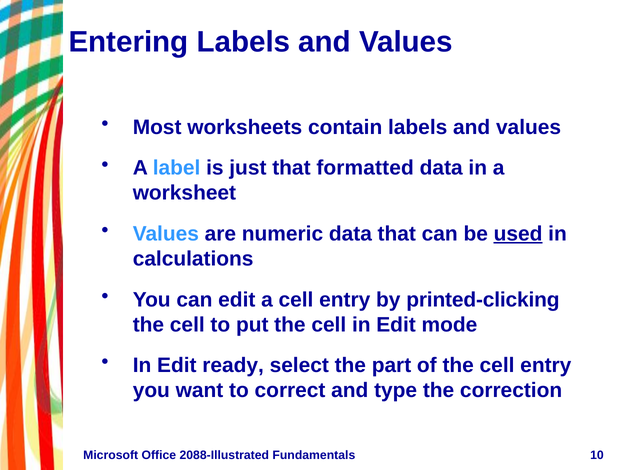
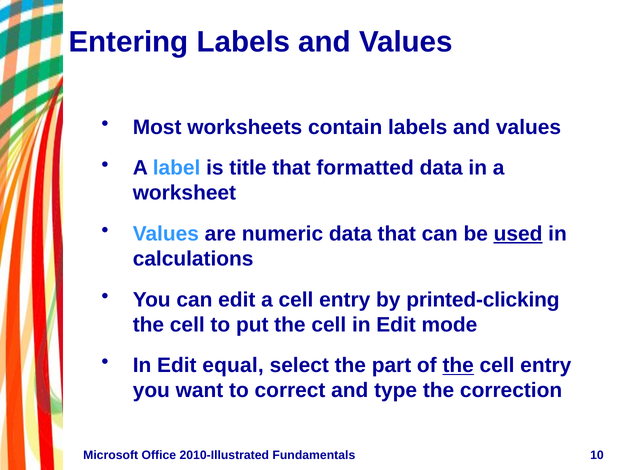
just: just -> title
ready: ready -> equal
the at (458, 366) underline: none -> present
2088-Illustrated: 2088-Illustrated -> 2010-Illustrated
